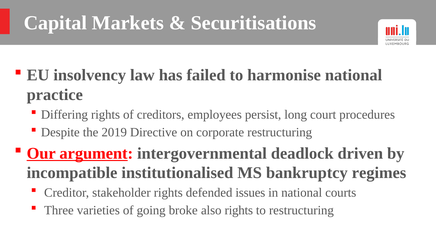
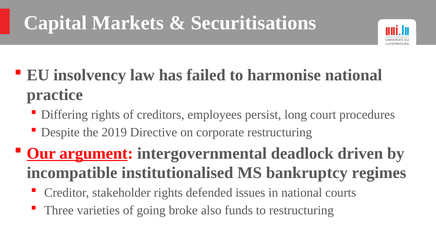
also rights: rights -> funds
